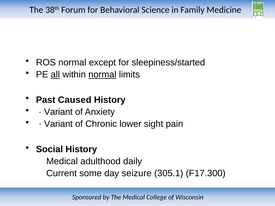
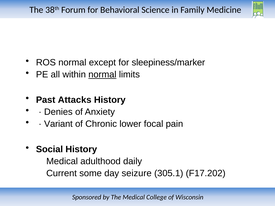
sleepiness/started: sleepiness/started -> sleepiness/marker
all underline: present -> none
Caused: Caused -> Attacks
Variant at (58, 112): Variant -> Denies
sight: sight -> focal
F17.300: F17.300 -> F17.202
